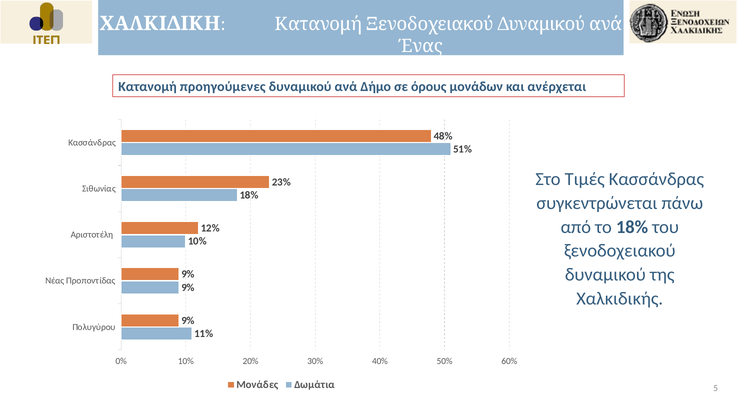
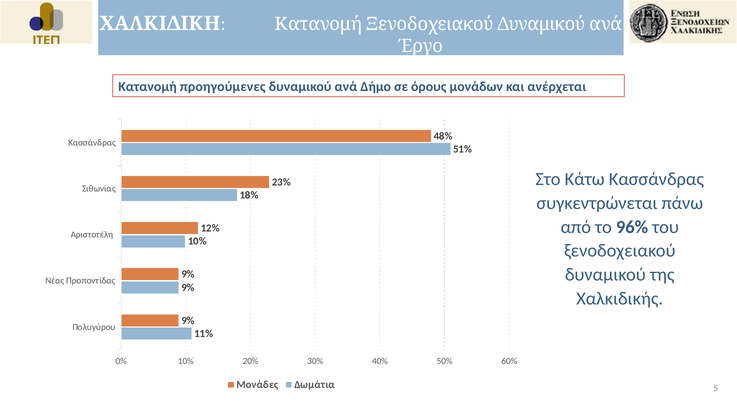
Ένας: Ένας -> Έργο
Τιμές: Τιμές -> Κάτω
το 18%: 18% -> 96%
